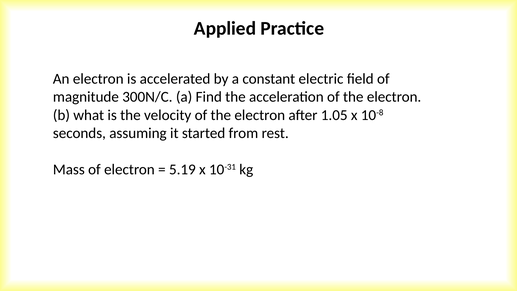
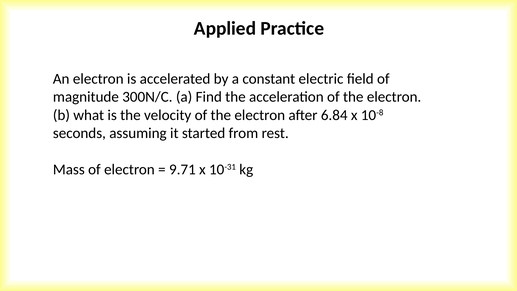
1.05: 1.05 -> 6.84
5.19: 5.19 -> 9.71
